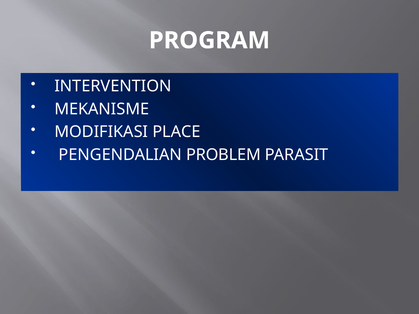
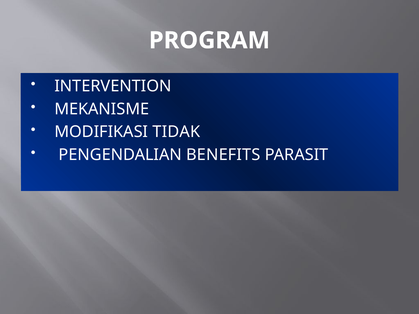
PLACE: PLACE -> TIDAK
PROBLEM: PROBLEM -> BENEFITS
